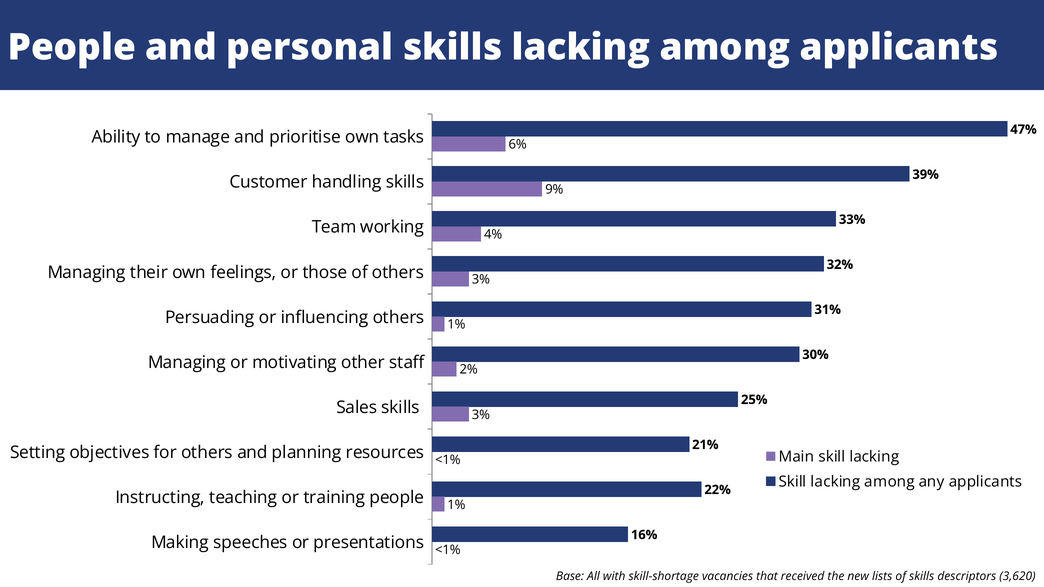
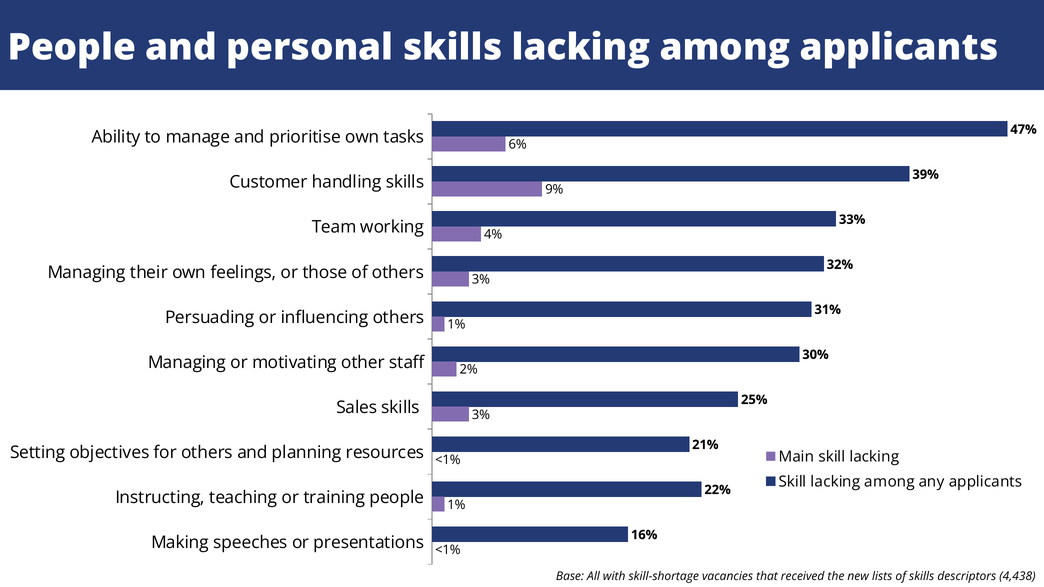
3,620: 3,620 -> 4,438
